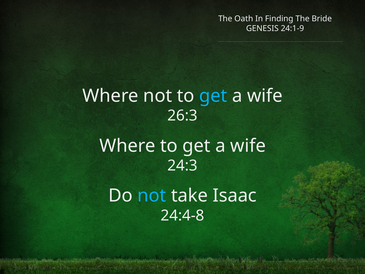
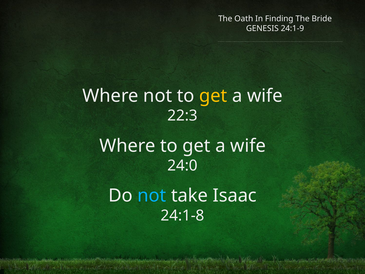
get at (213, 96) colour: light blue -> yellow
26:3: 26:3 -> 22:3
24:3: 24:3 -> 24:0
24:4-8: 24:4-8 -> 24:1-8
